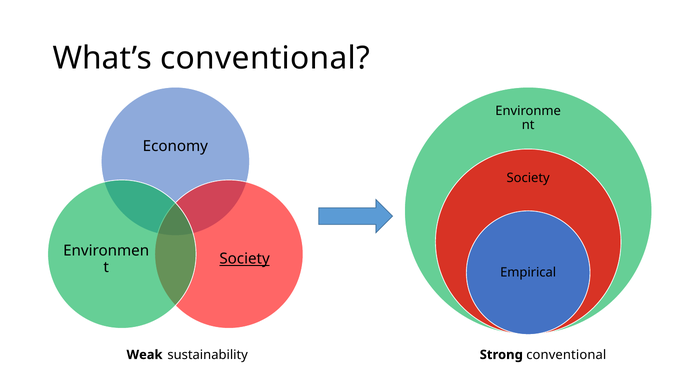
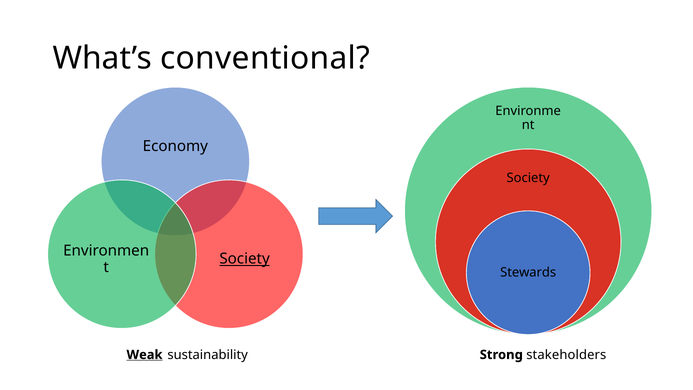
Empirical: Empirical -> Stewards
Weak underline: none -> present
Strong conventional: conventional -> stakeholders
